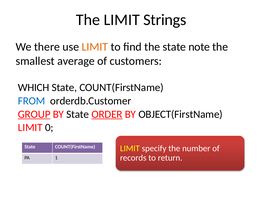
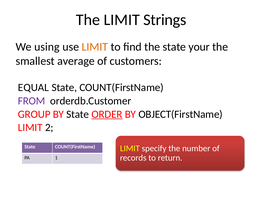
there: there -> using
note: note -> your
WHICH: WHICH -> EQUAL
FROM colour: blue -> purple
GROUP underline: present -> none
0: 0 -> 2
